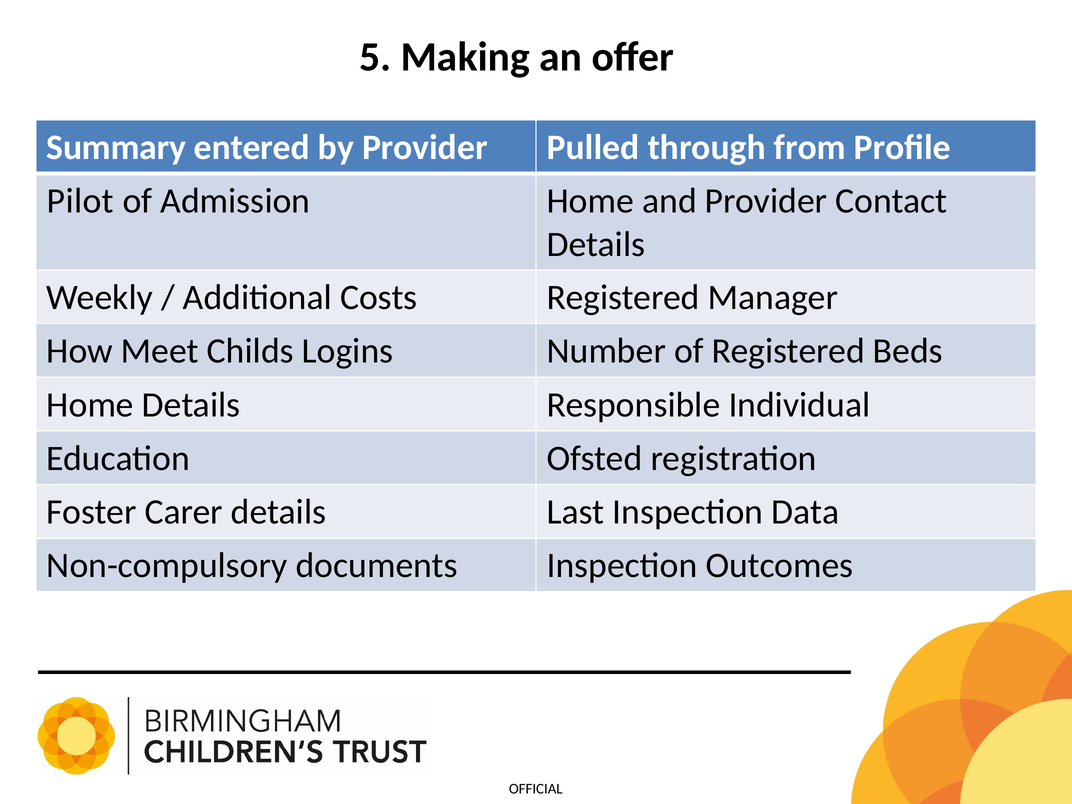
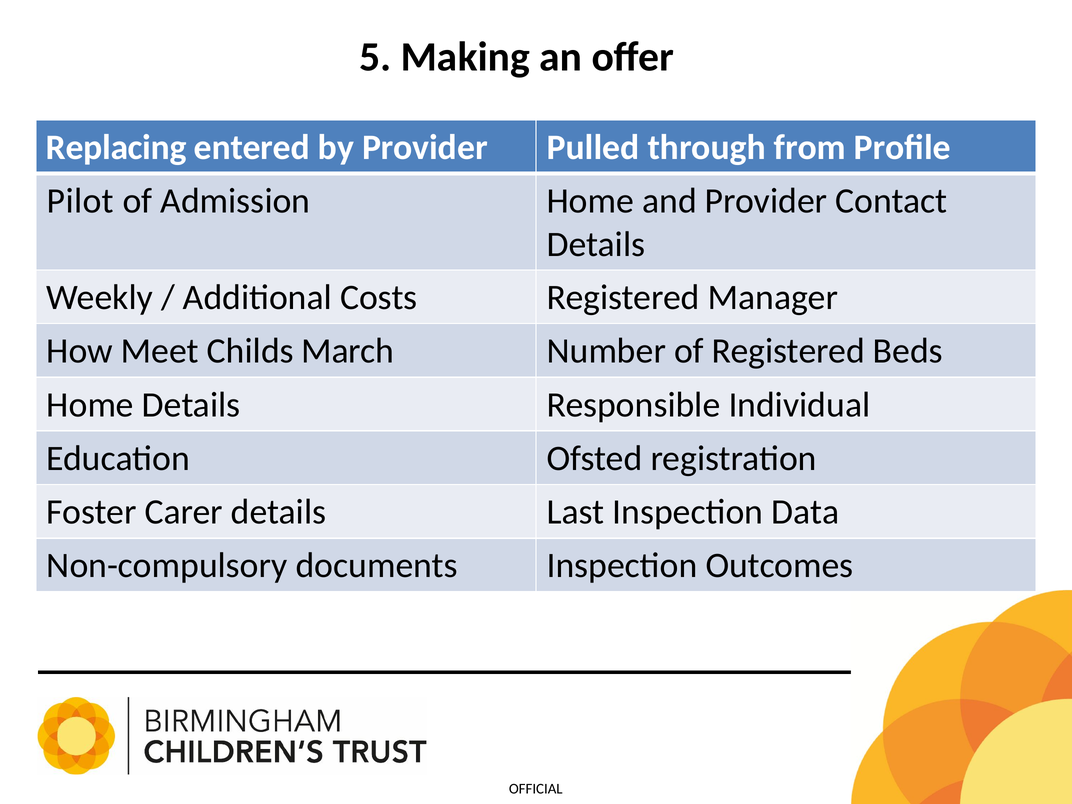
Summary: Summary -> Replacing
Logins: Logins -> March
